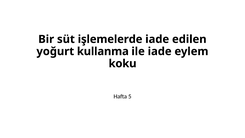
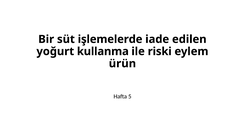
ile iade: iade -> riski
koku: koku -> ürün
